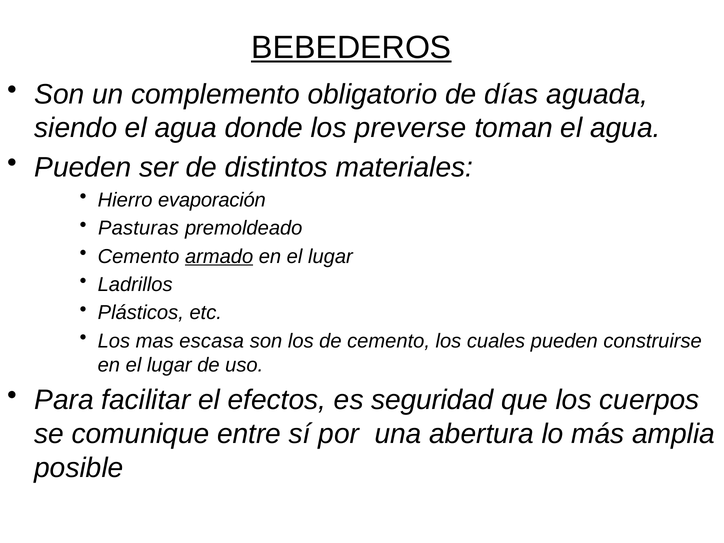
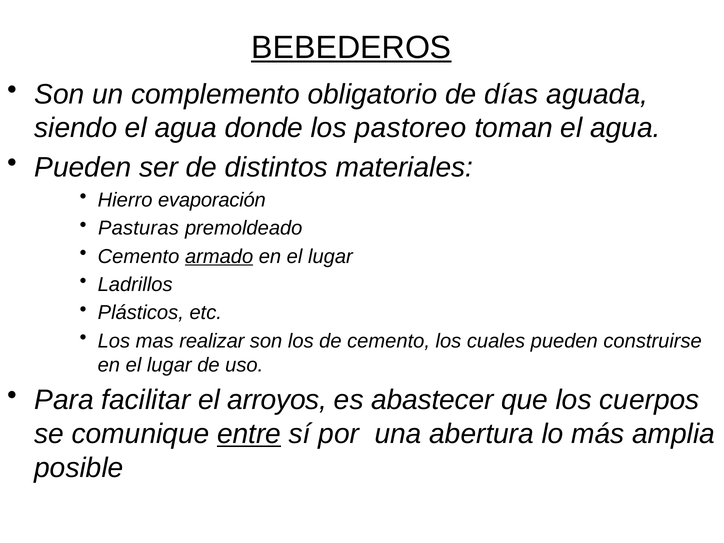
preverse: preverse -> pastoreo
escasa: escasa -> realizar
efectos: efectos -> arroyos
seguridad: seguridad -> abastecer
entre underline: none -> present
